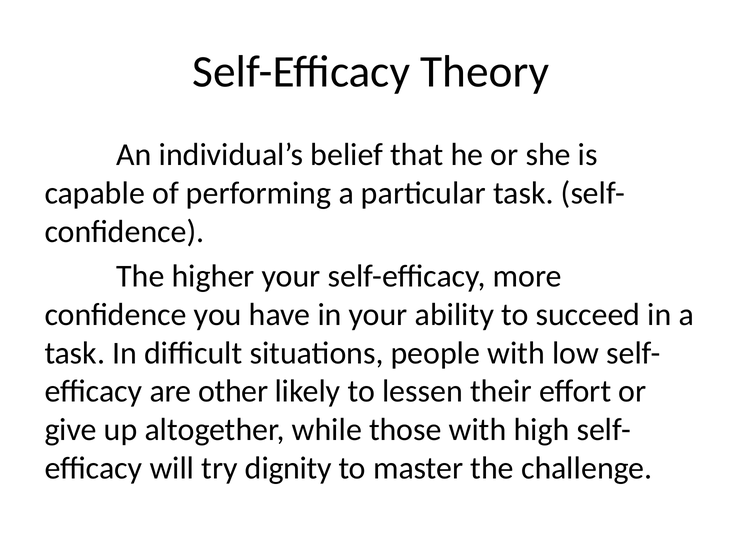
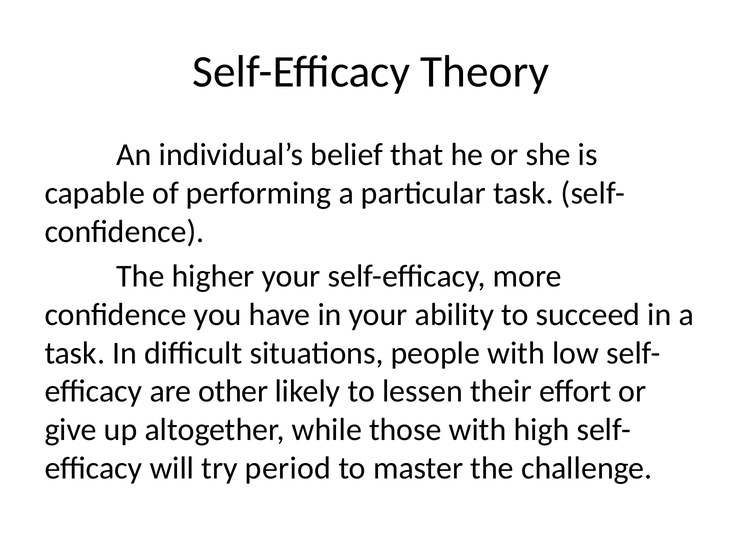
dignity: dignity -> period
